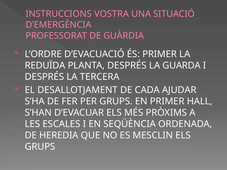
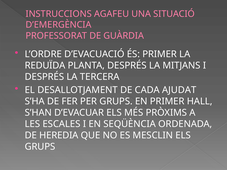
VOSTRA: VOSTRA -> AGAFEU
GUARDA: GUARDA -> MITJANS
AJUDAR: AJUDAR -> AJUDAT
